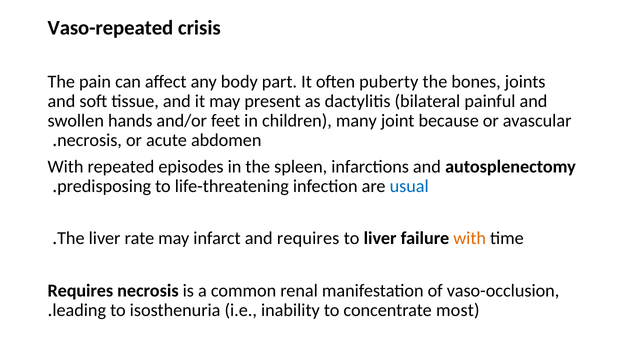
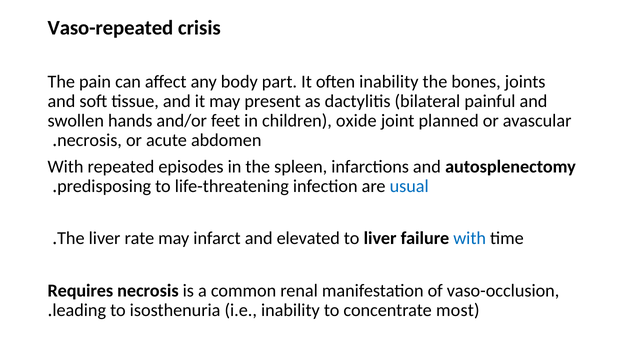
often puberty: puberty -> inability
many: many -> oxide
because: because -> planned
and requires: requires -> elevated
with at (470, 238) colour: orange -> blue
